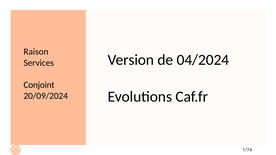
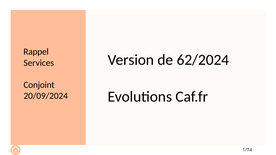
Raison: Raison -> Rappel
04/2024: 04/2024 -> 62/2024
